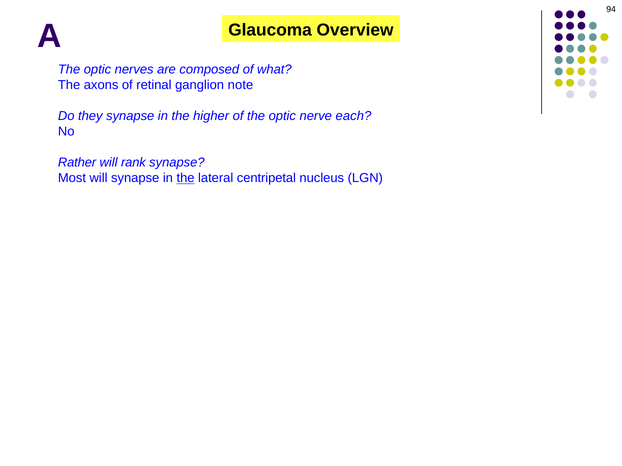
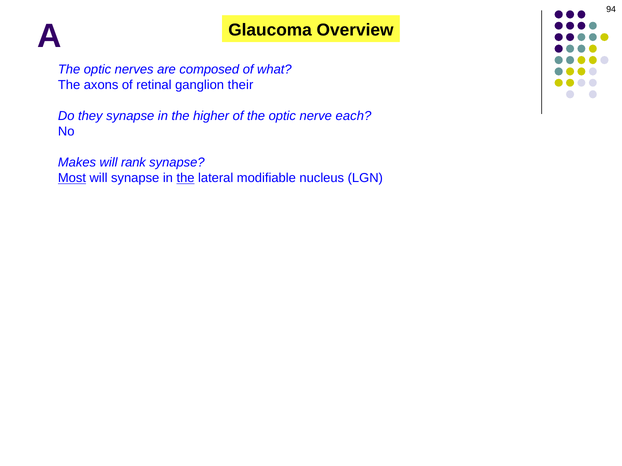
note: note -> their
Rather: Rather -> Makes
Most underline: none -> present
centripetal: centripetal -> modifiable
